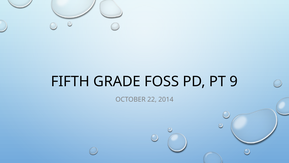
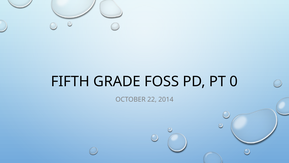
9: 9 -> 0
